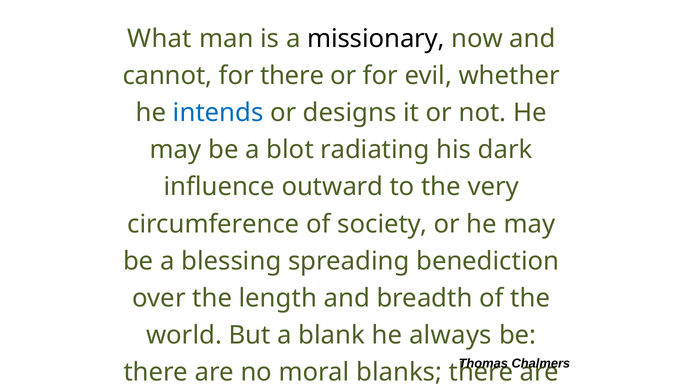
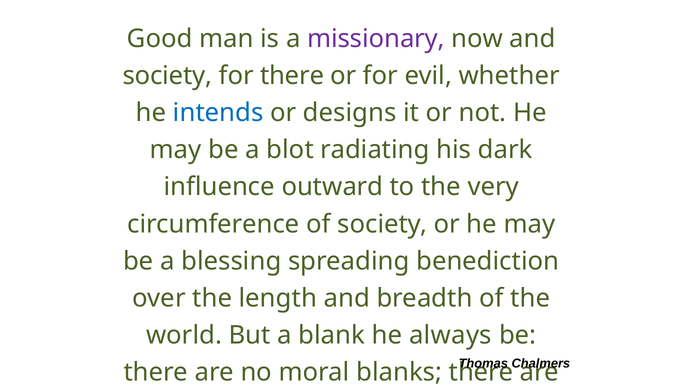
What: What -> Good
missionary colour: black -> purple
cannot at (167, 76): cannot -> society
